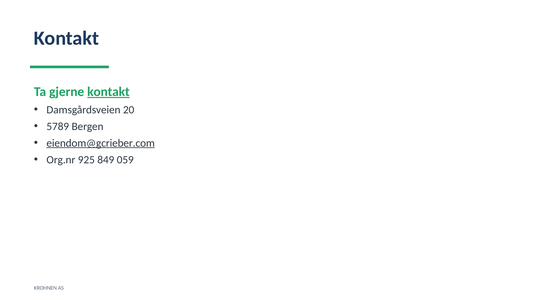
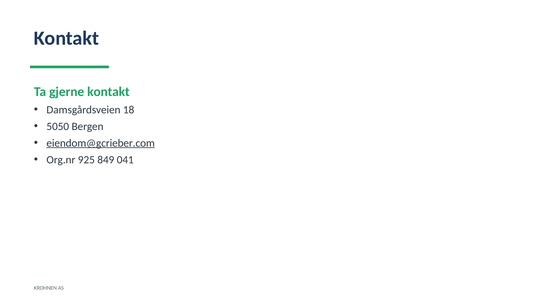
kontakt at (108, 92) underline: present -> none
20: 20 -> 18
5789: 5789 -> 5050
059: 059 -> 041
